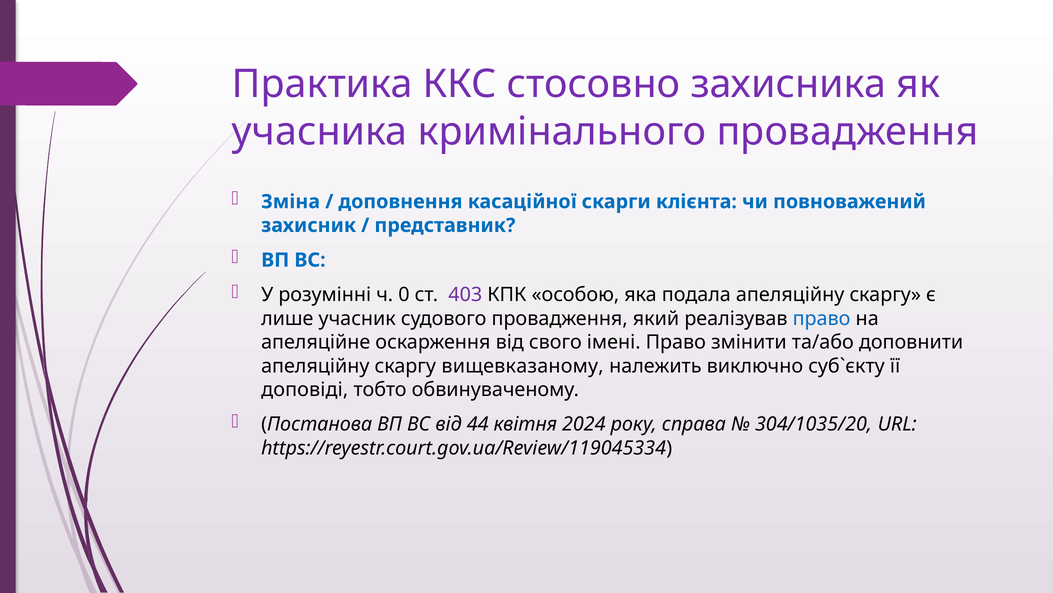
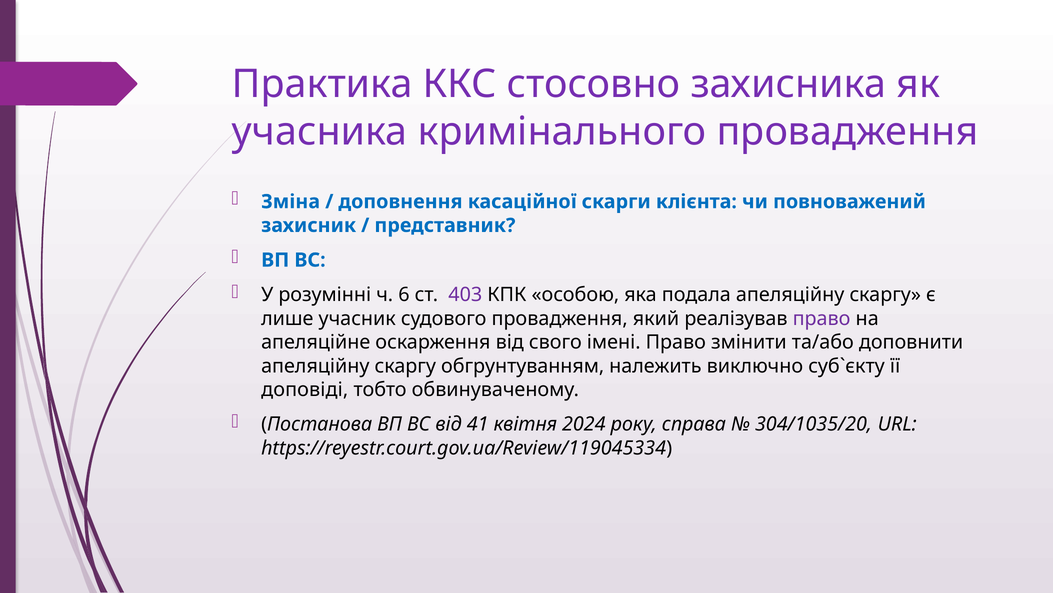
0: 0 -> 6
право at (822, 318) colour: blue -> purple
вищевказаному: вищевказаному -> обгрунтуванням
44: 44 -> 41
